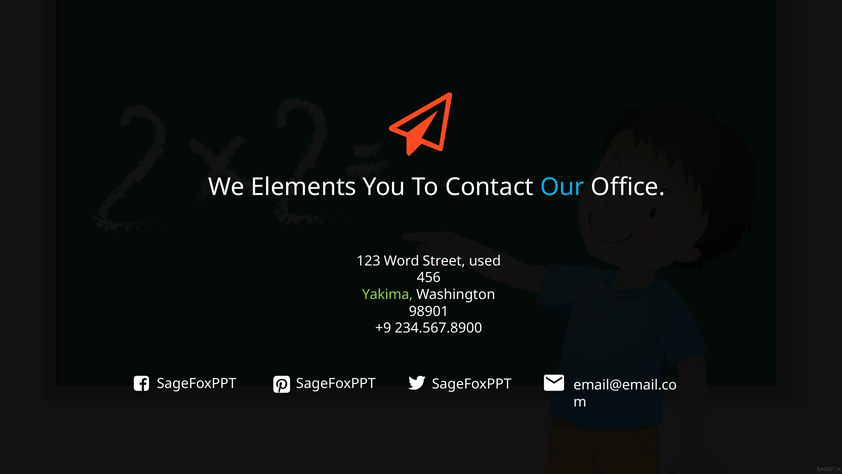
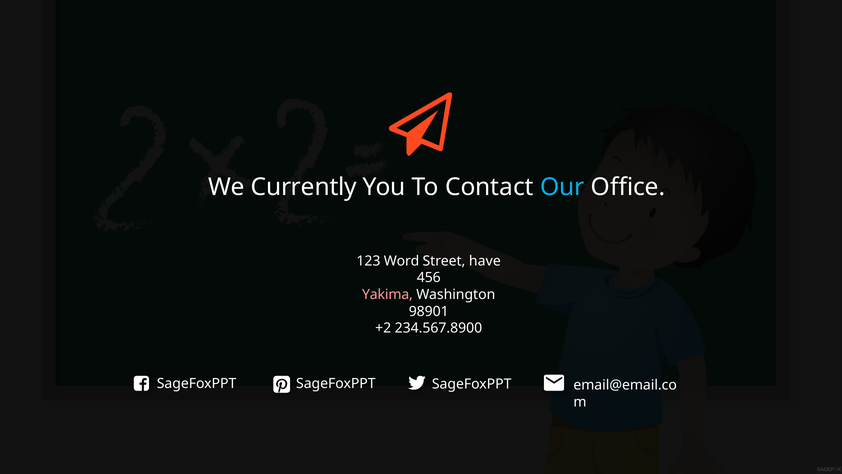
Elements: Elements -> Currently
used: used -> have
Yakima colour: light green -> pink
+9: +9 -> +2
